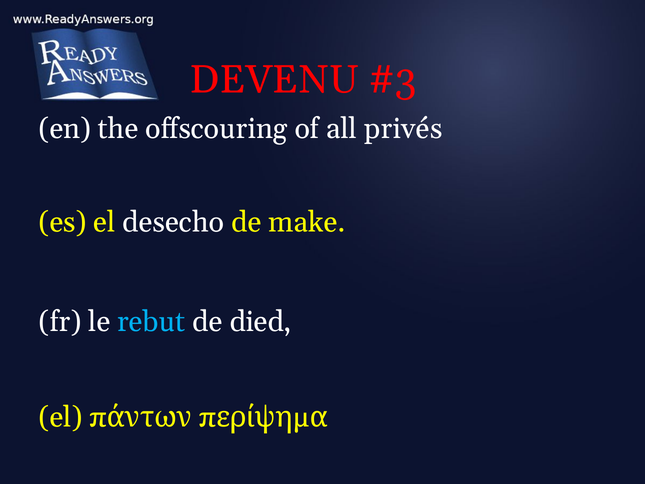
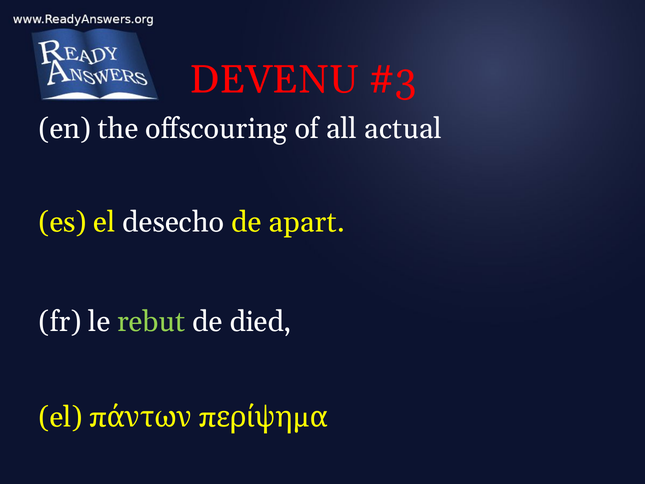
privés: privés -> actual
make: make -> apart
rebut colour: light blue -> light green
